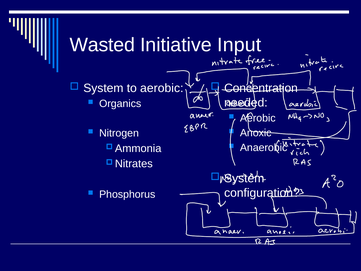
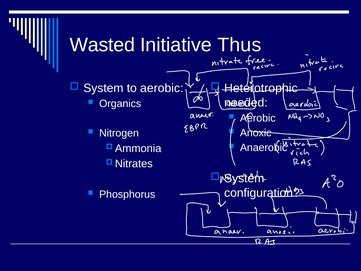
Input: Input -> Thus
Concentration: Concentration -> Heterotrophic
